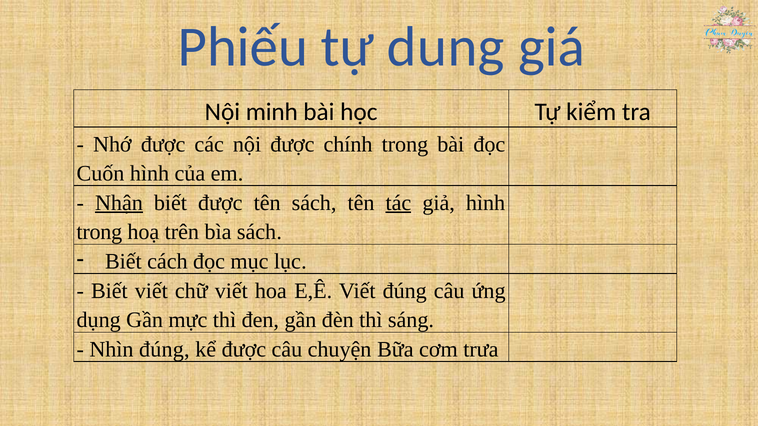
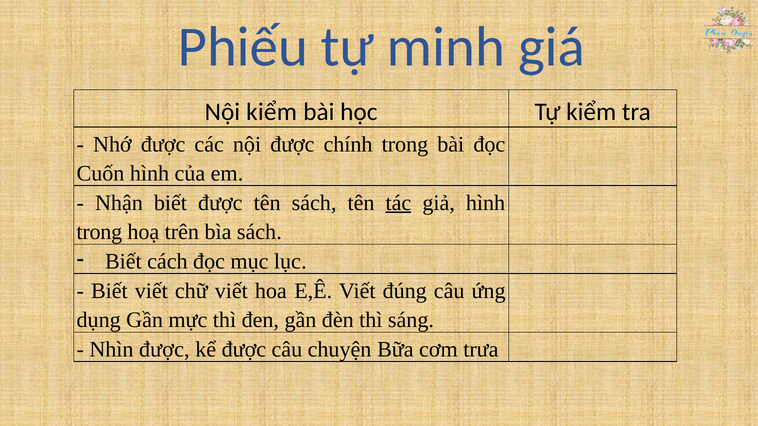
dung: dung -> minh
Nội minh: minh -> kiểm
Nhận underline: present -> none
Nhìn đúng: đúng -> được
